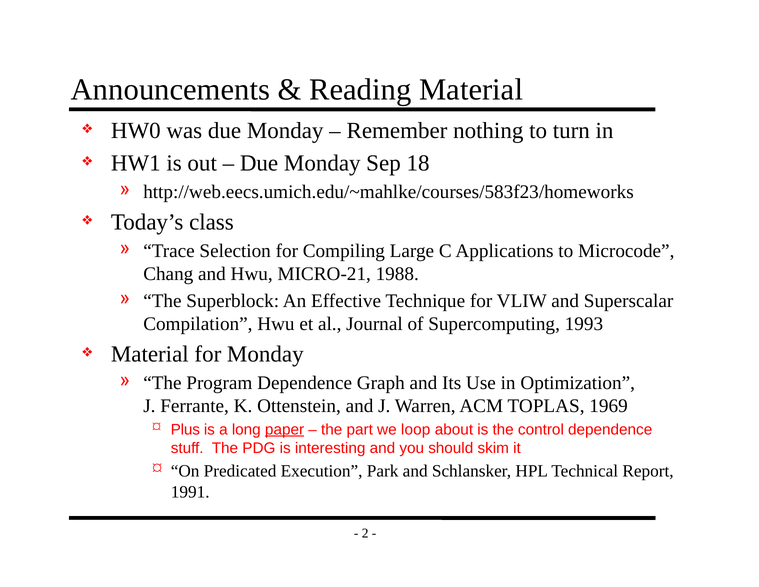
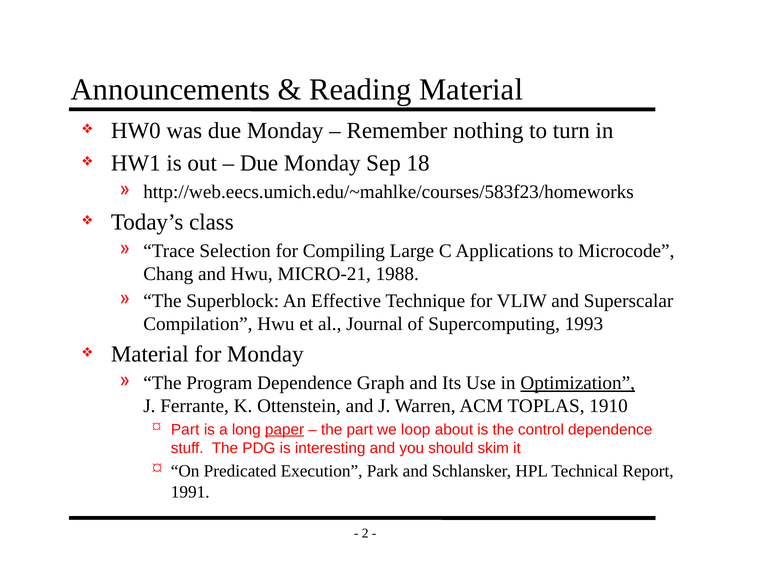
Optimization underline: none -> present
1969: 1969 -> 1910
Plus at (185, 429): Plus -> Part
